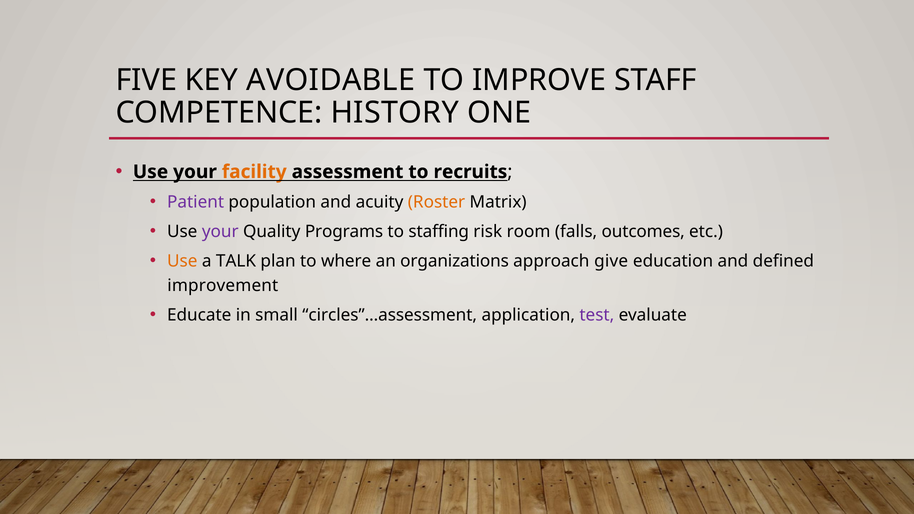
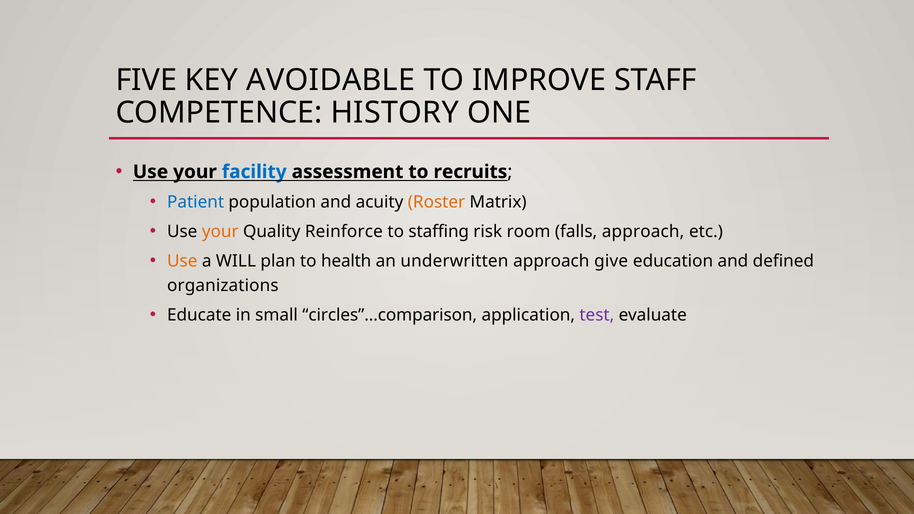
facility colour: orange -> blue
Patient colour: purple -> blue
your at (220, 232) colour: purple -> orange
Programs: Programs -> Reinforce
falls outcomes: outcomes -> approach
TALK: TALK -> WILL
where: where -> health
organizations: organizations -> underwritten
improvement: improvement -> organizations
circles”…assessment: circles”…assessment -> circles”…comparison
